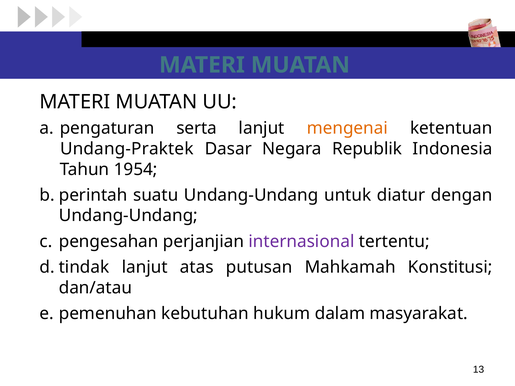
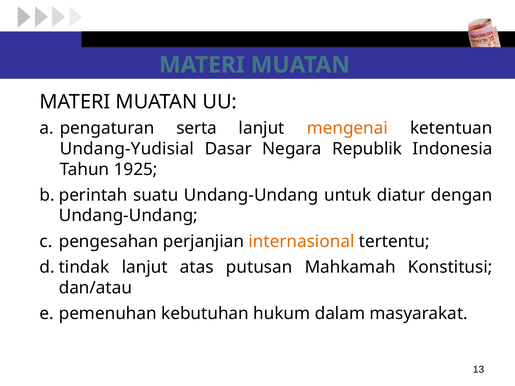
Undang-Praktek: Undang-Praktek -> Undang-Yudisial
1954: 1954 -> 1925
internasional colour: purple -> orange
